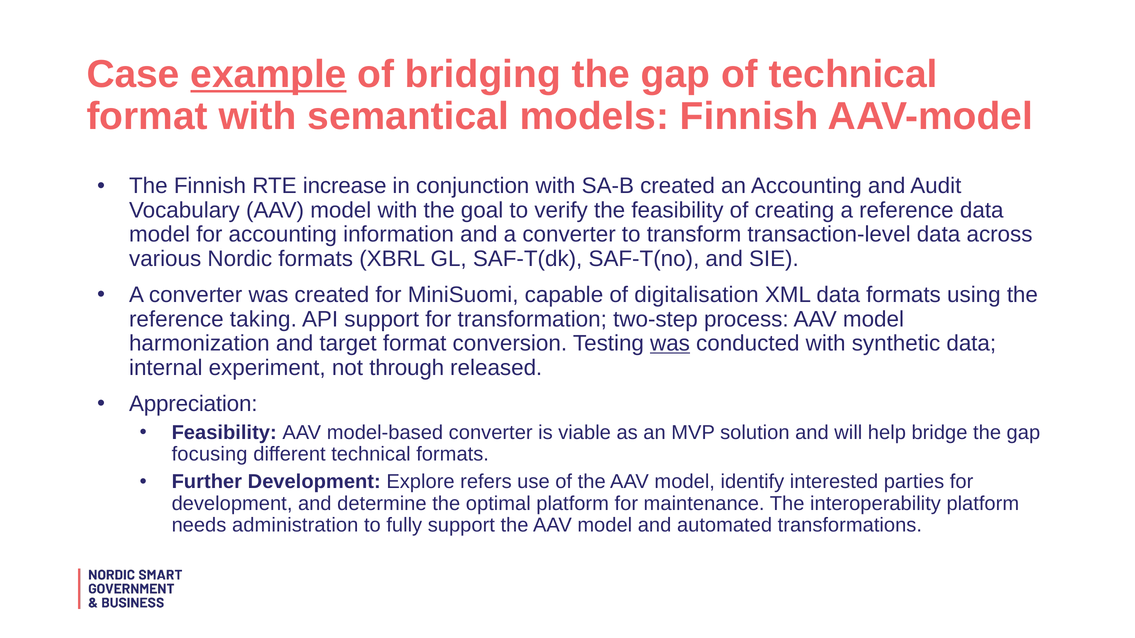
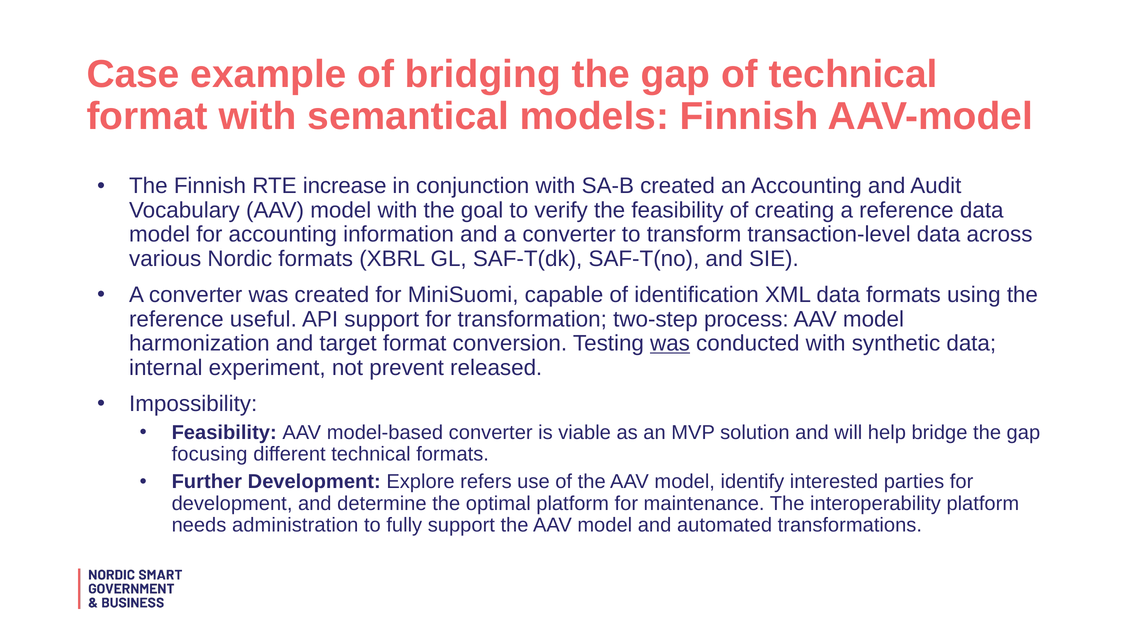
example underline: present -> none
digitalisation: digitalisation -> identification
taking: taking -> useful
through: through -> prevent
Appreciation: Appreciation -> Impossibility
